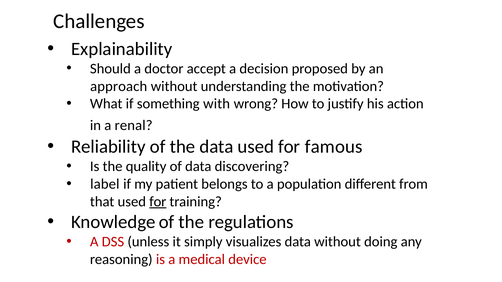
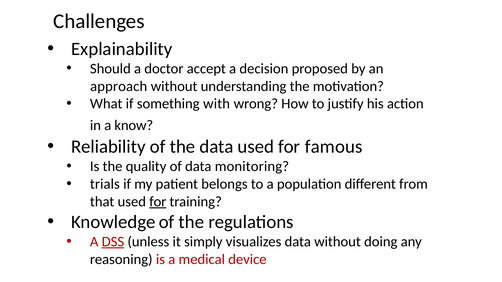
renal: renal -> know
discovering: discovering -> monitoring
label: label -> trials
DSS underline: none -> present
